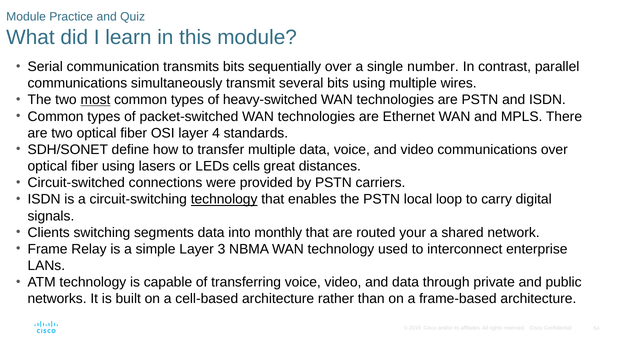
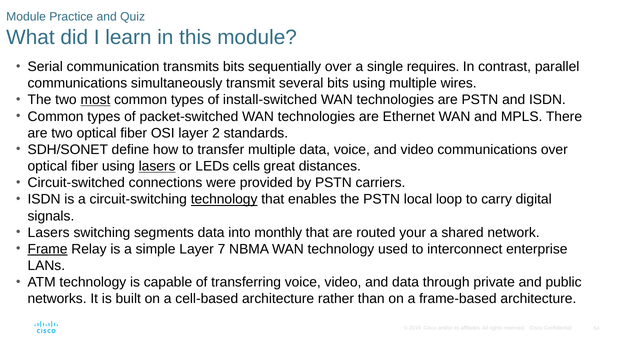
number: number -> requires
heavy-switched: heavy-switched -> install-switched
4: 4 -> 2
lasers at (157, 166) underline: none -> present
Clients at (49, 233): Clients -> Lasers
Frame underline: none -> present
3: 3 -> 7
